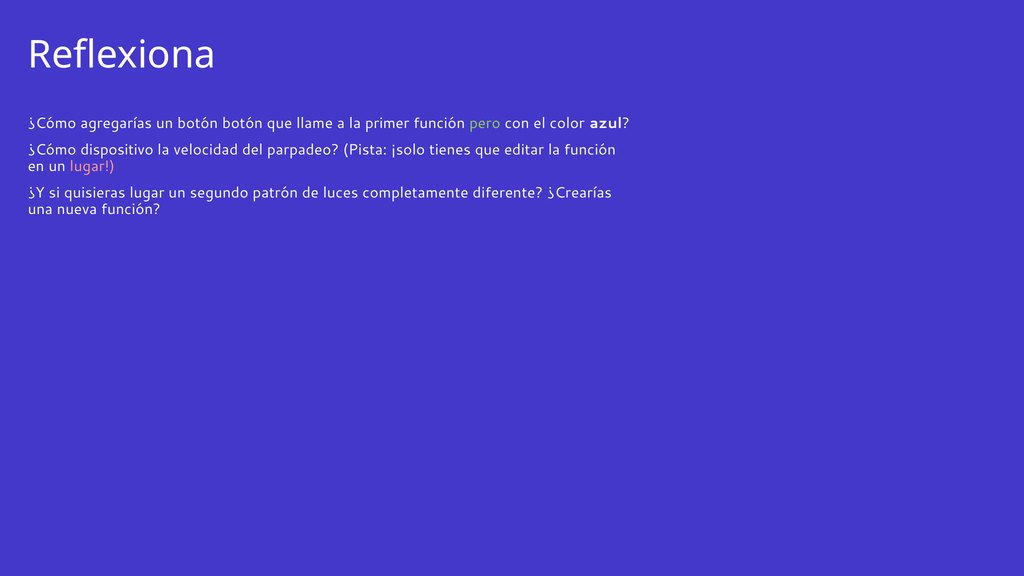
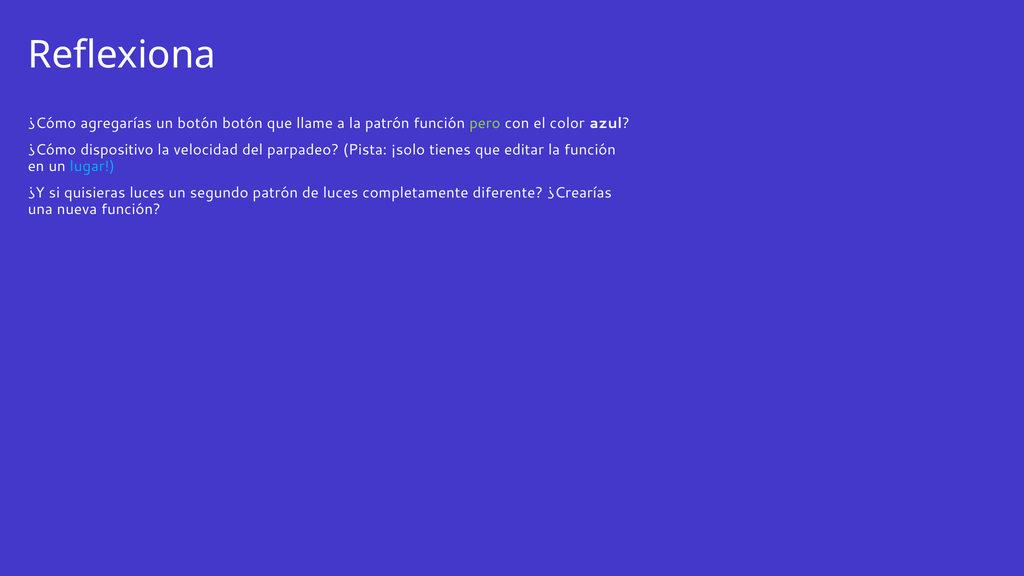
la primer: primer -> patrón
lugar at (92, 166) colour: pink -> light blue
quisieras lugar: lugar -> luces
